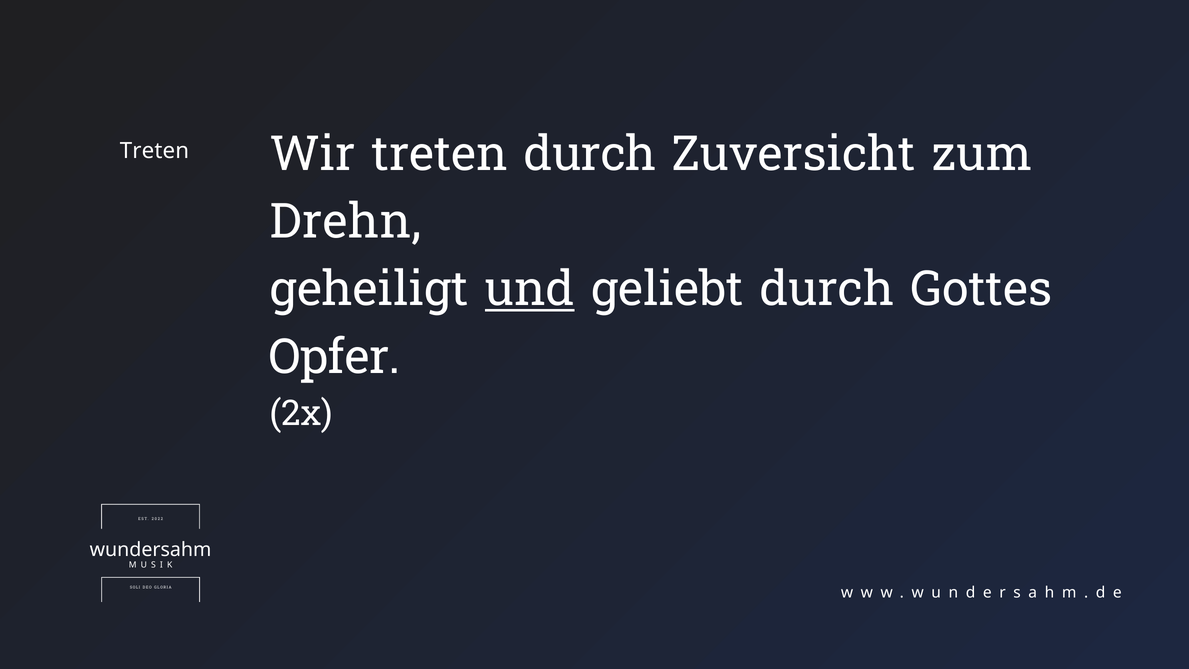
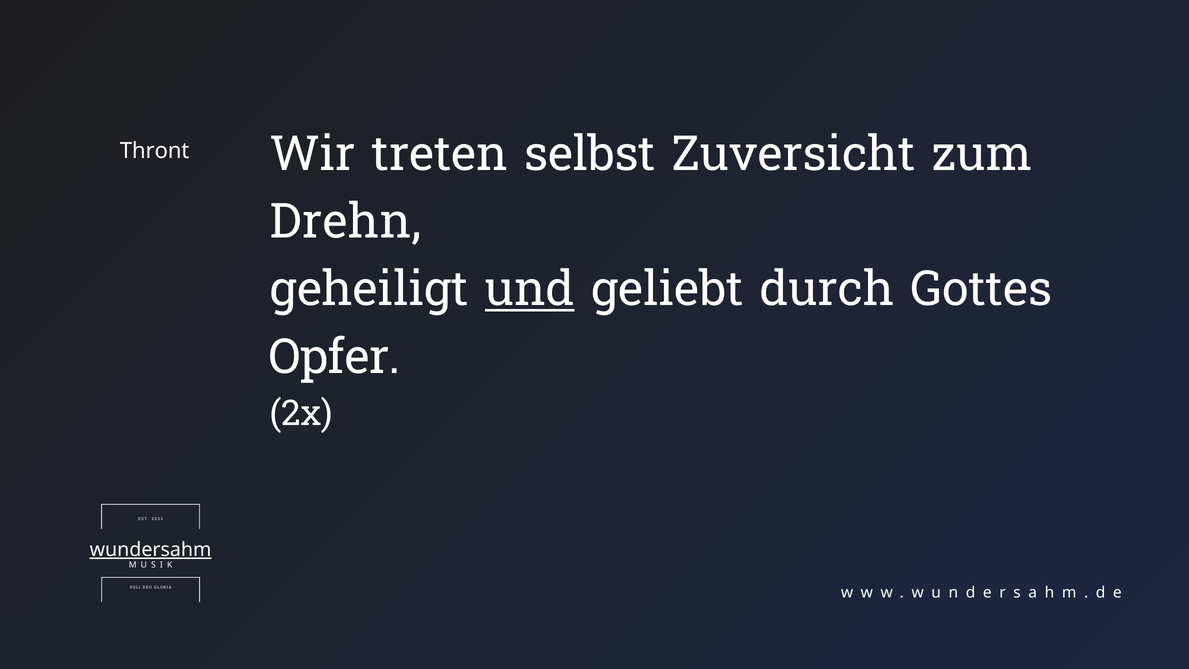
treten durch: durch -> selbst
Treten at (154, 151): Treten -> Thront
wundersahm underline: none -> present
